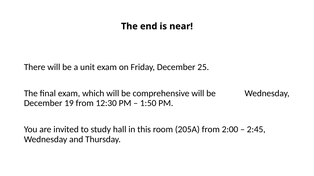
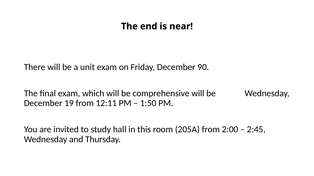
25: 25 -> 90
12:30: 12:30 -> 12:11
